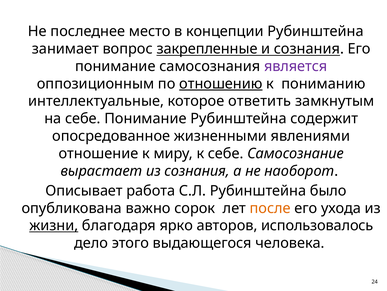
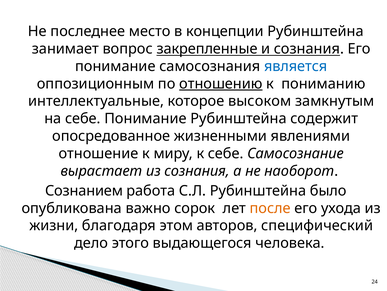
является colour: purple -> blue
ответить: ответить -> высоком
Описывает: Описывает -> Сознанием
жизни underline: present -> none
ярко: ярко -> этом
использовалось: использовалось -> специфический
